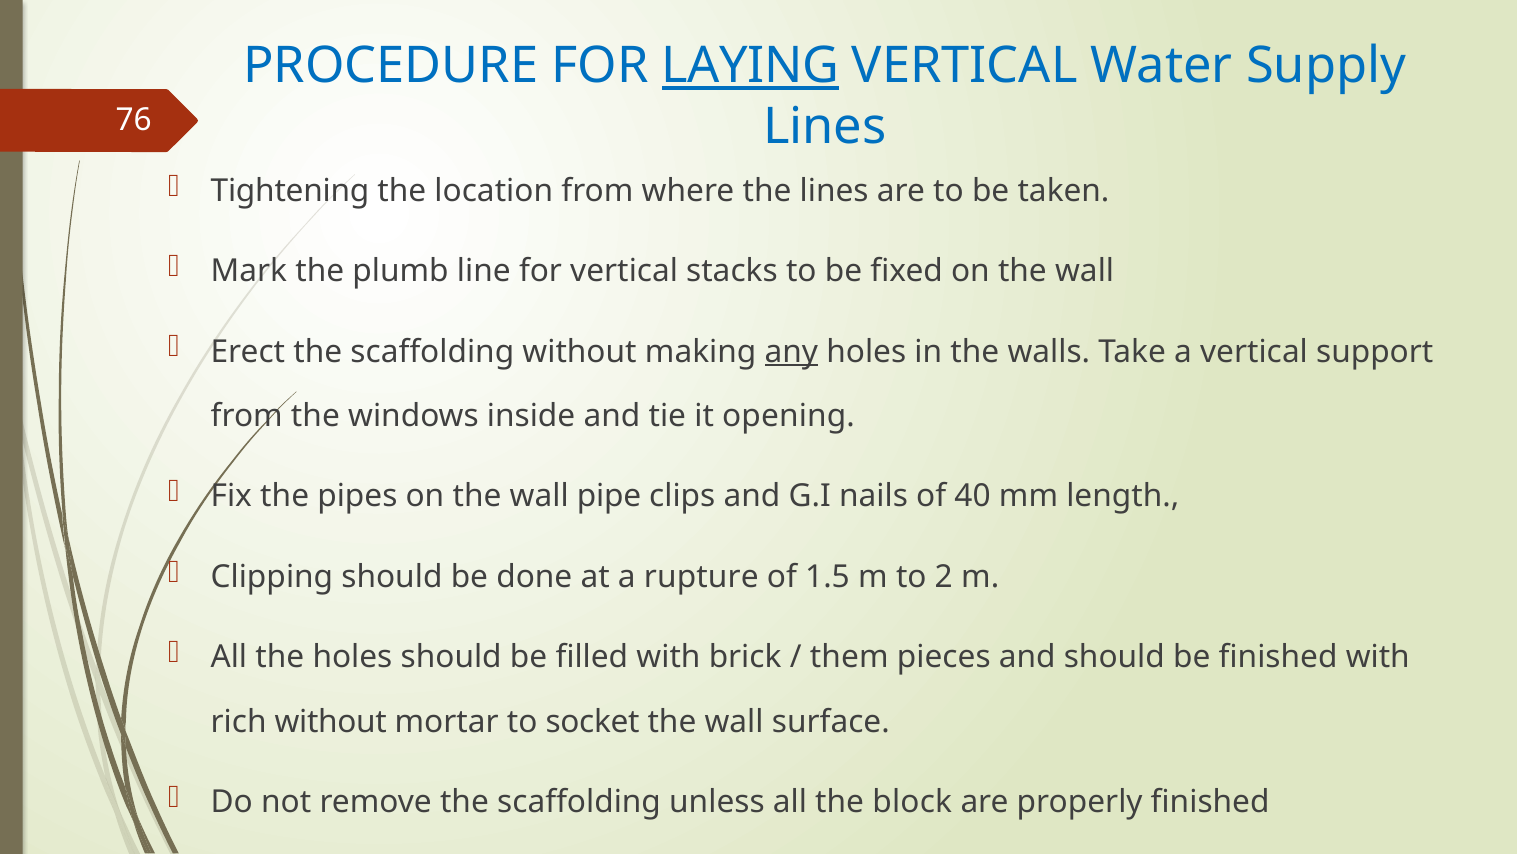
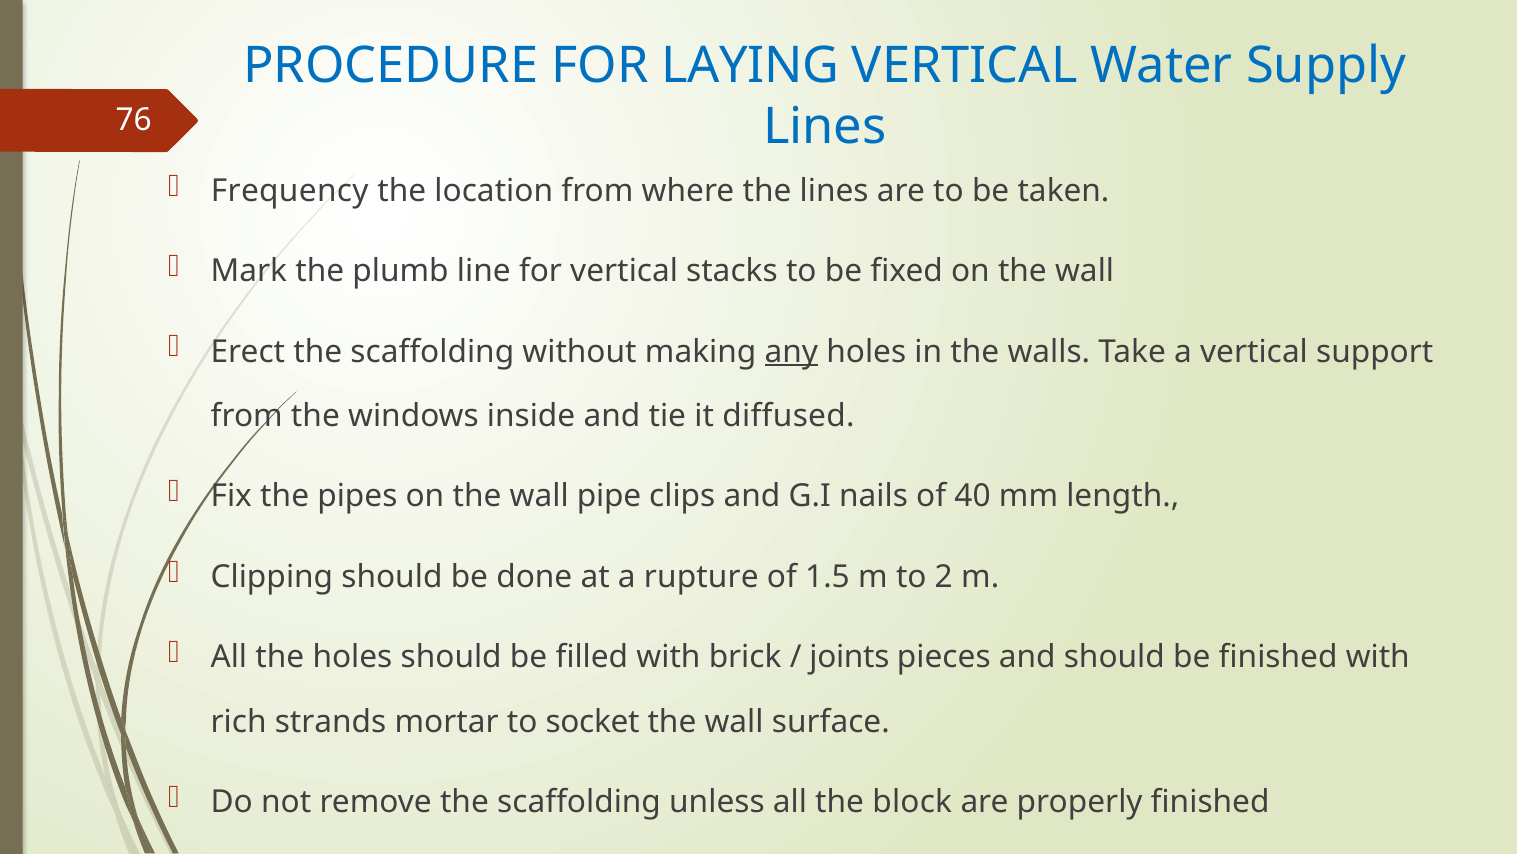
LAYING underline: present -> none
Tightening: Tightening -> Frequency
opening: opening -> diffused
them: them -> joints
rich without: without -> strands
